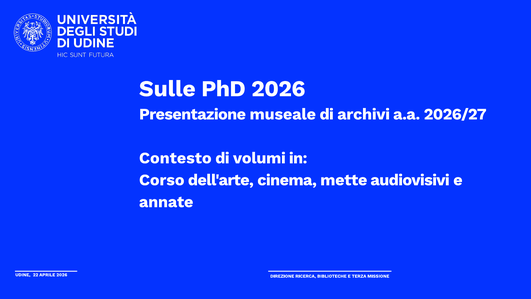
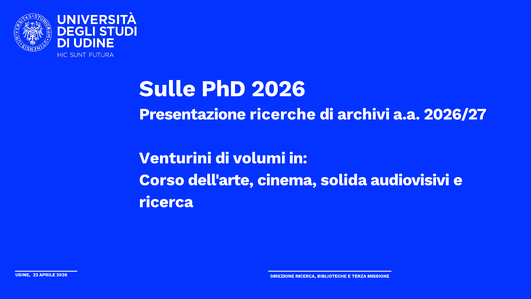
museale: museale -> ricerche
Contesto: Contesto -> Venturini
mette: mette -> solida
annate at (166, 202): annate -> ricerca
